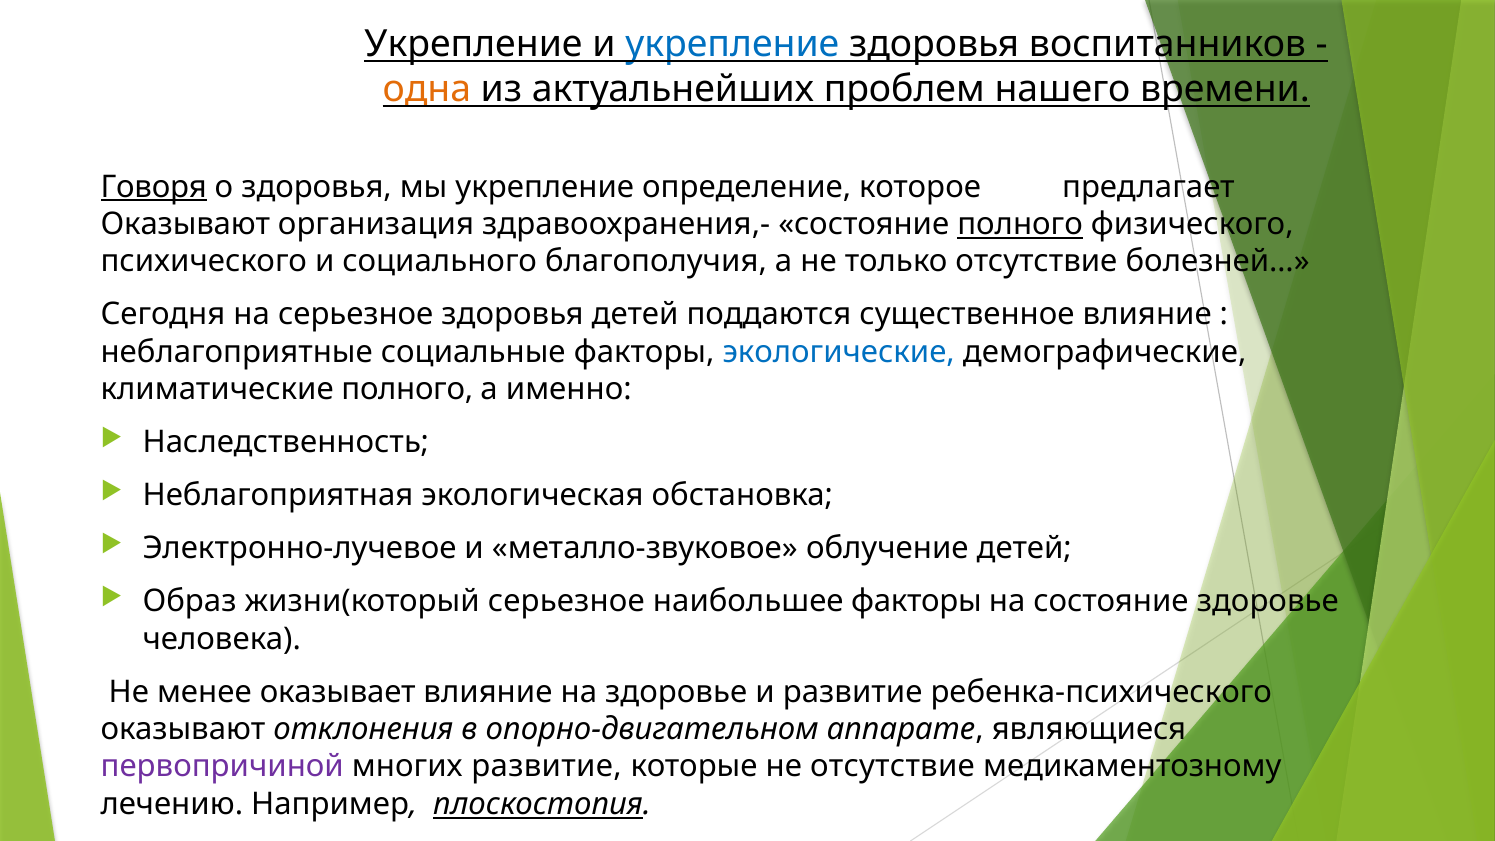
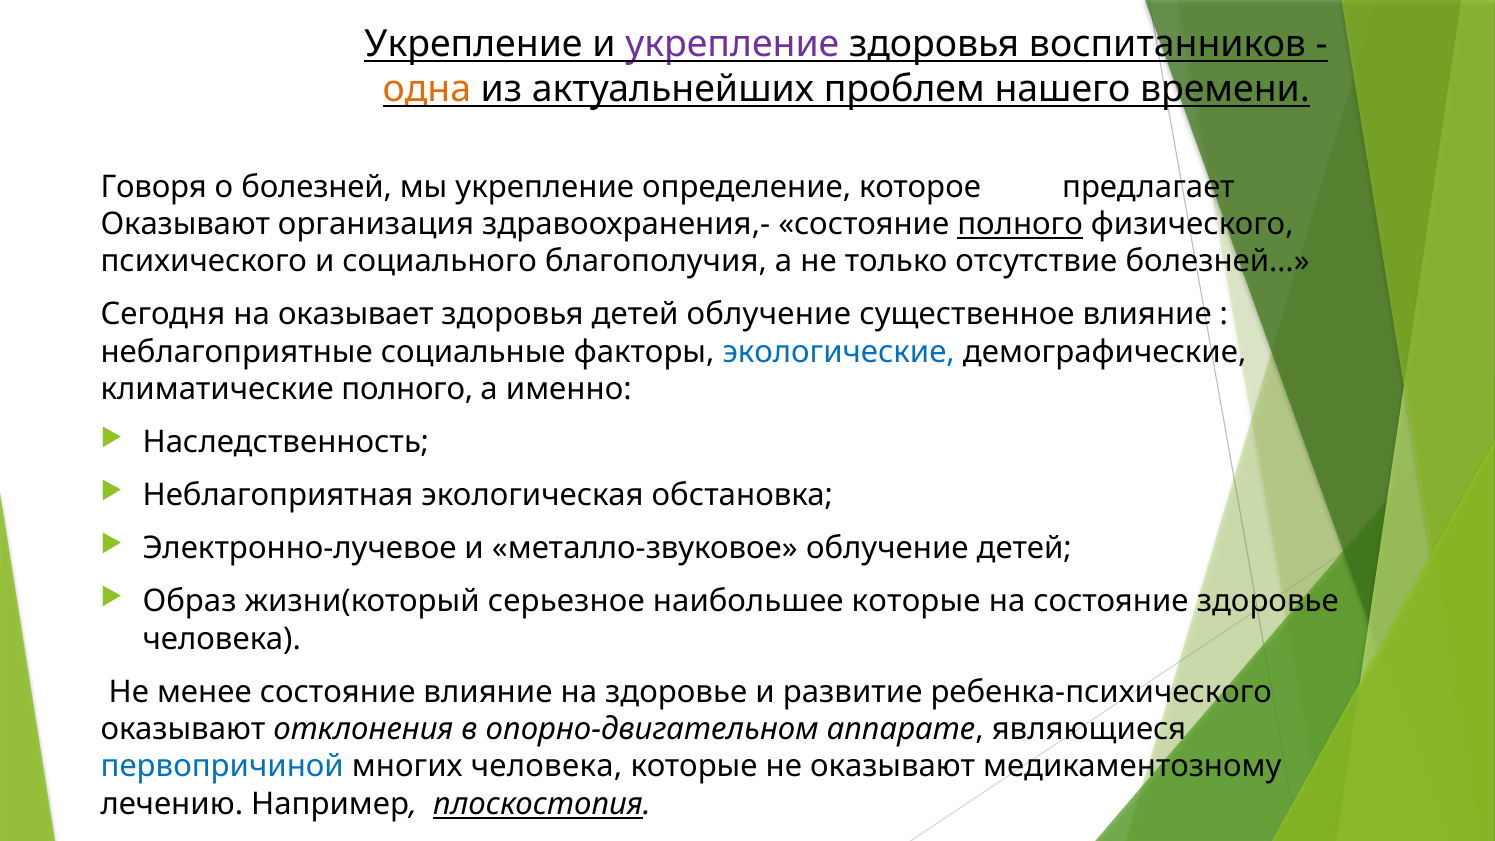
укрепление at (732, 44) colour: blue -> purple
Говоря underline: present -> none
о здоровья: здоровья -> болезней
на серьезное: серьезное -> оказывает
детей поддаются: поддаются -> облучение
наибольшее факторы: факторы -> которые
менее оказывает: оказывает -> состояние
первопричиной colour: purple -> blue
многих развитие: развитие -> человека
не отсутствие: отсутствие -> оказывают
